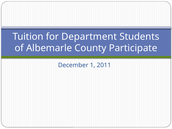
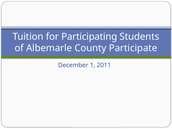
Department: Department -> Participating
